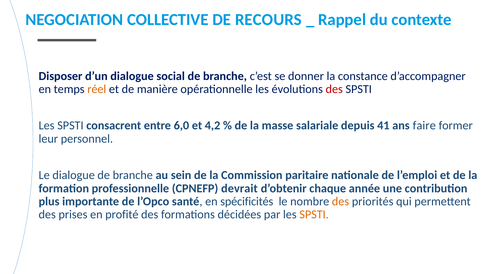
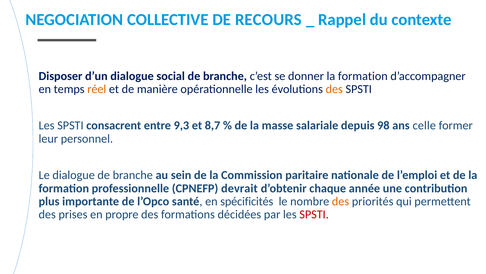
donner la constance: constance -> formation
des at (334, 89) colour: red -> orange
6,0: 6,0 -> 9,3
4,2: 4,2 -> 8,7
41: 41 -> 98
faire: faire -> celle
profité: profité -> propre
SPSTI at (314, 214) colour: orange -> red
